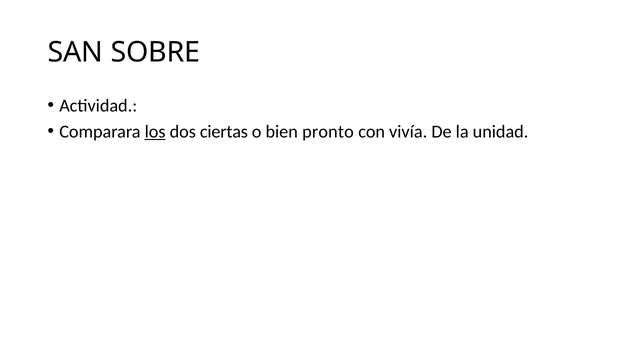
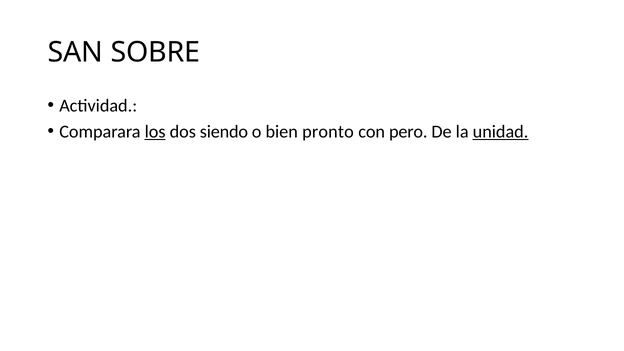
ciertas: ciertas -> siendo
vivía: vivía -> pero
unidad underline: none -> present
